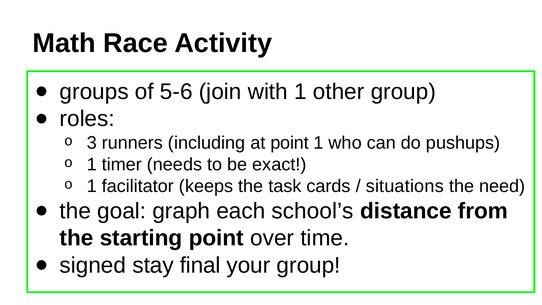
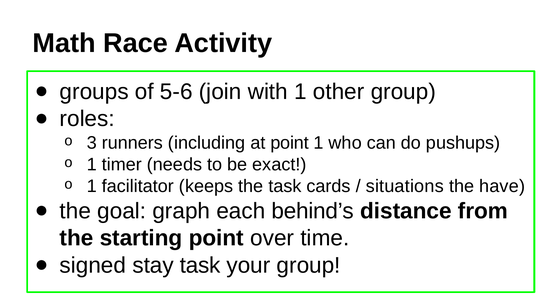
need: need -> have
school’s: school’s -> behind’s
stay final: final -> task
